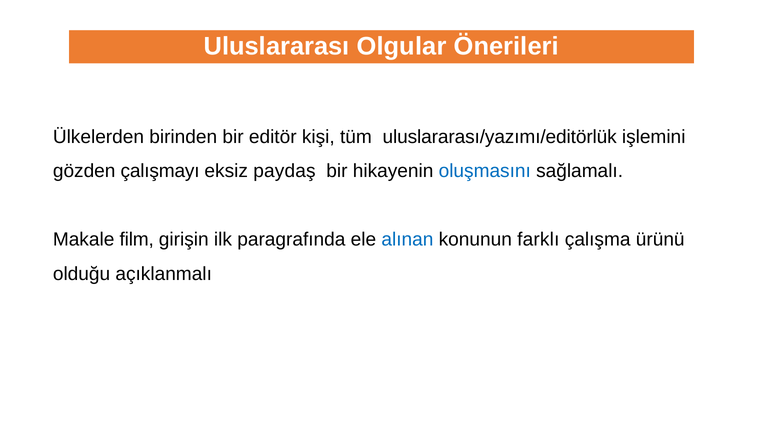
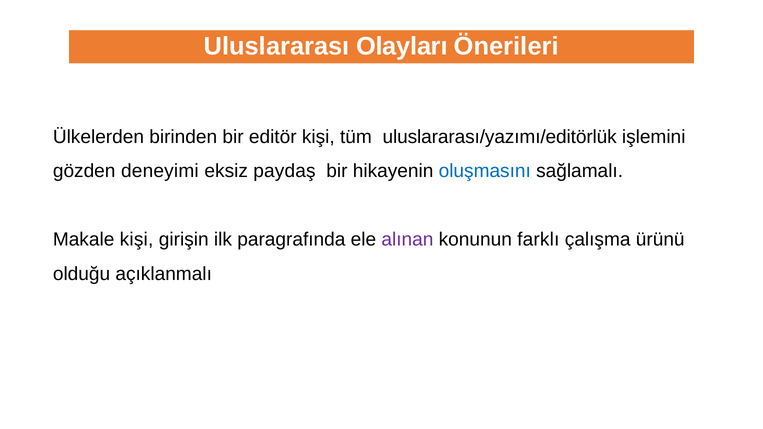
Olgular: Olgular -> Olayları
çalışmayı: çalışmayı -> deneyimi
Makale film: film -> kişi
alınan colour: blue -> purple
